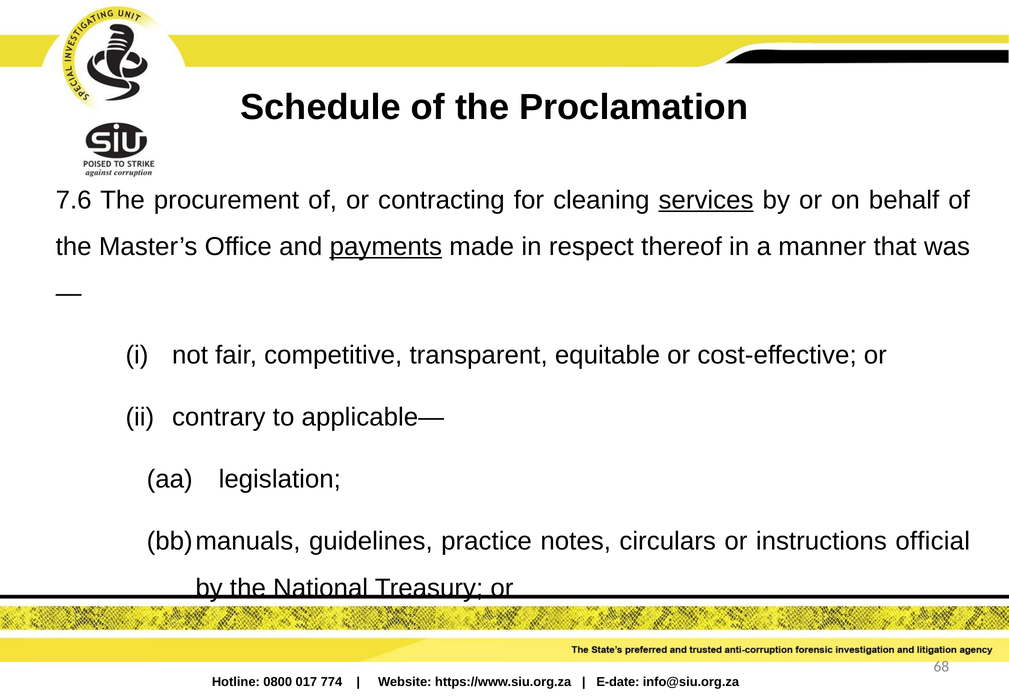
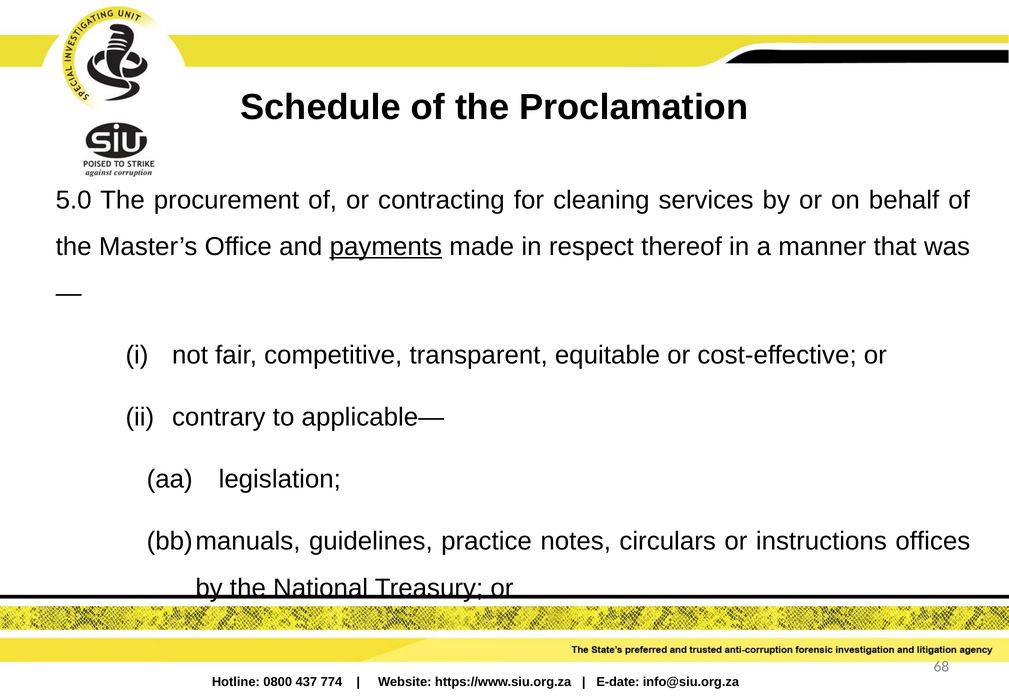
7.6: 7.6 -> 5.0
services underline: present -> none
official: official -> offices
017: 017 -> 437
